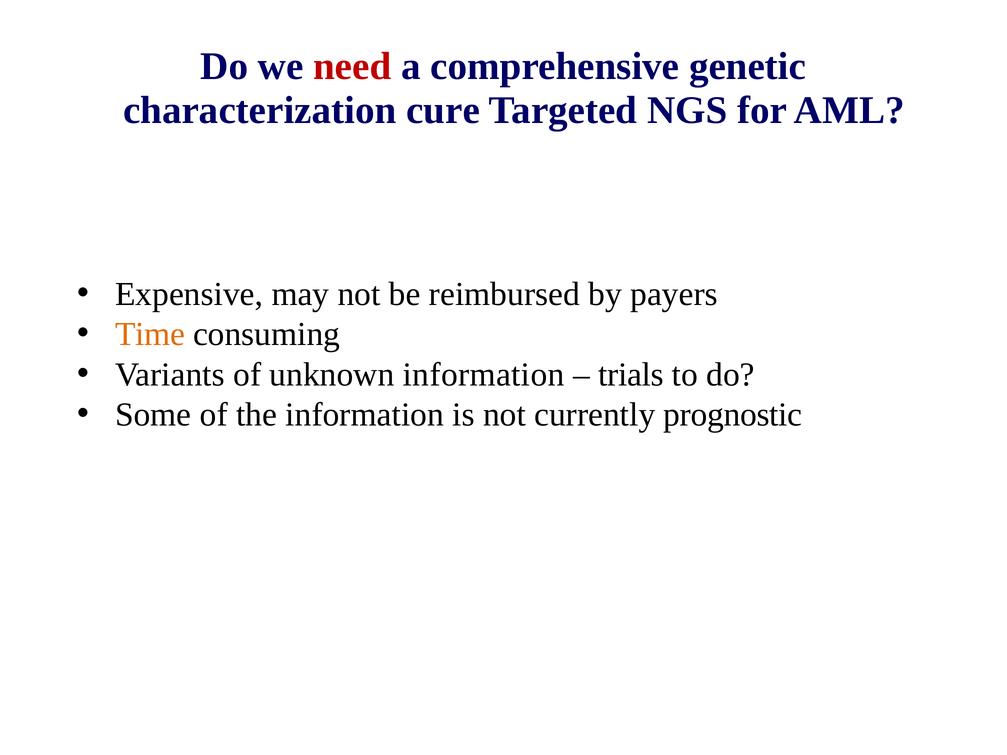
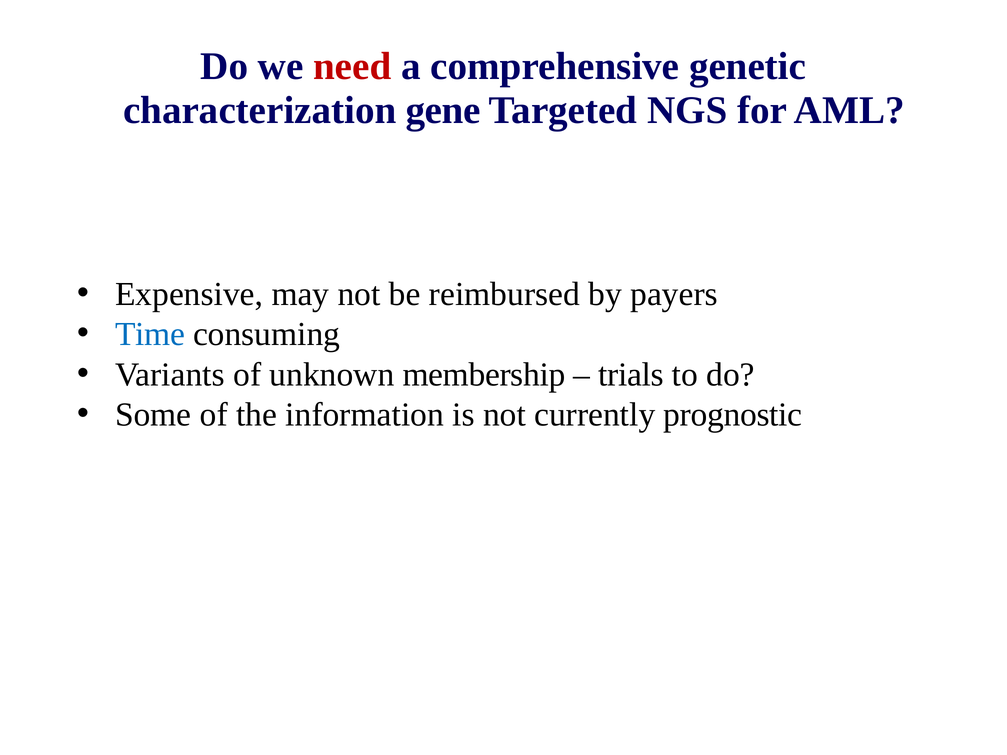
cure: cure -> gene
Time colour: orange -> blue
unknown information: information -> membership
